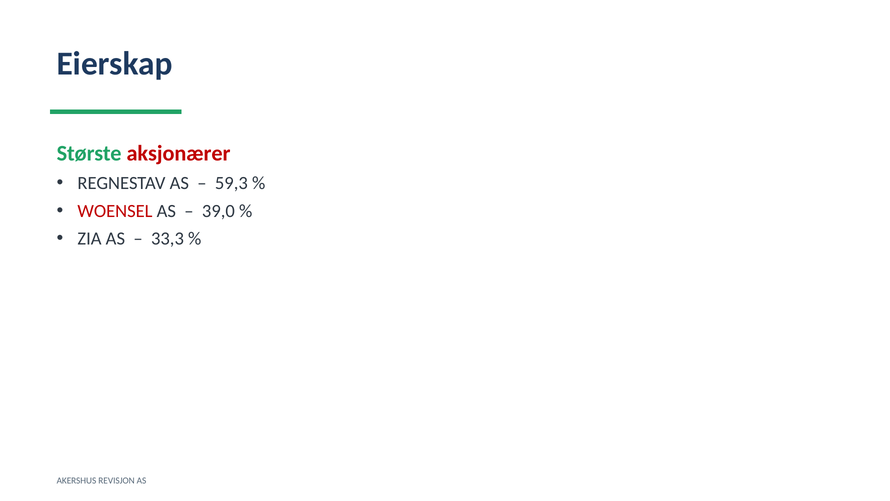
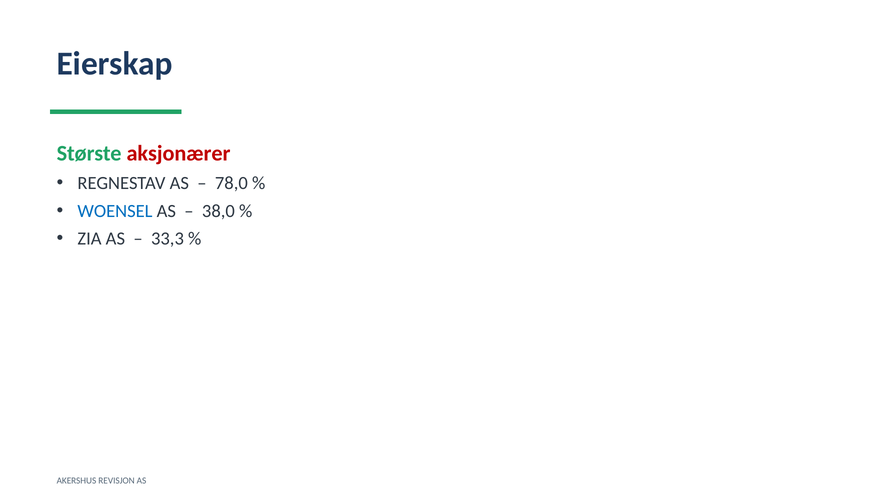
59,3: 59,3 -> 78,0
WOENSEL colour: red -> blue
39,0: 39,0 -> 38,0
